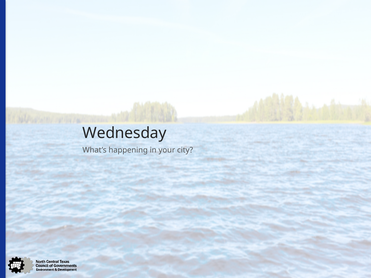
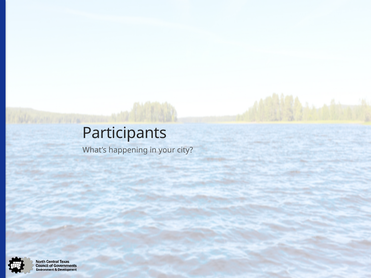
Wednesday: Wednesday -> Participants
